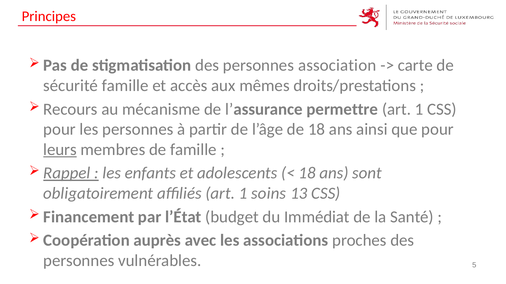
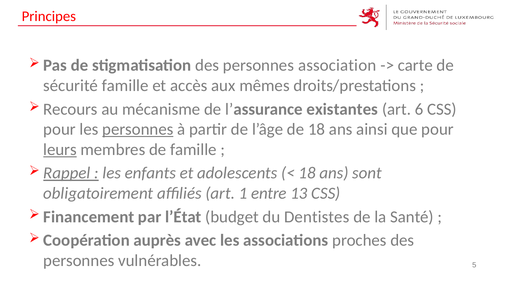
permettre: permettre -> existantes
1 at (419, 109): 1 -> 6
personnes at (138, 130) underline: none -> present
soins: soins -> entre
Immédiat: Immédiat -> Dentistes
